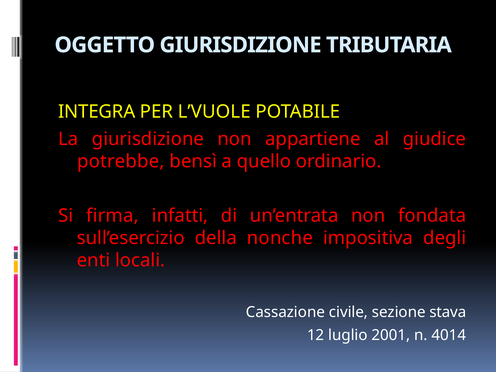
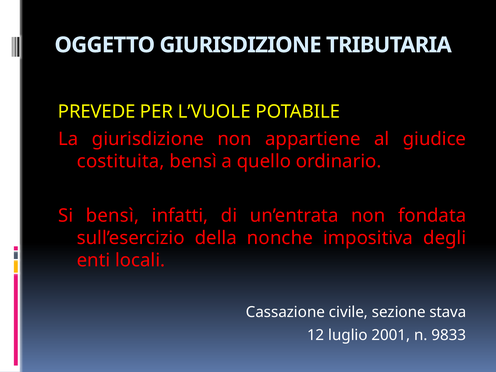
INTEGRA: INTEGRA -> PREVEDE
potrebbe: potrebbe -> costituita
Si firma: firma -> bensì
4014: 4014 -> 9833
